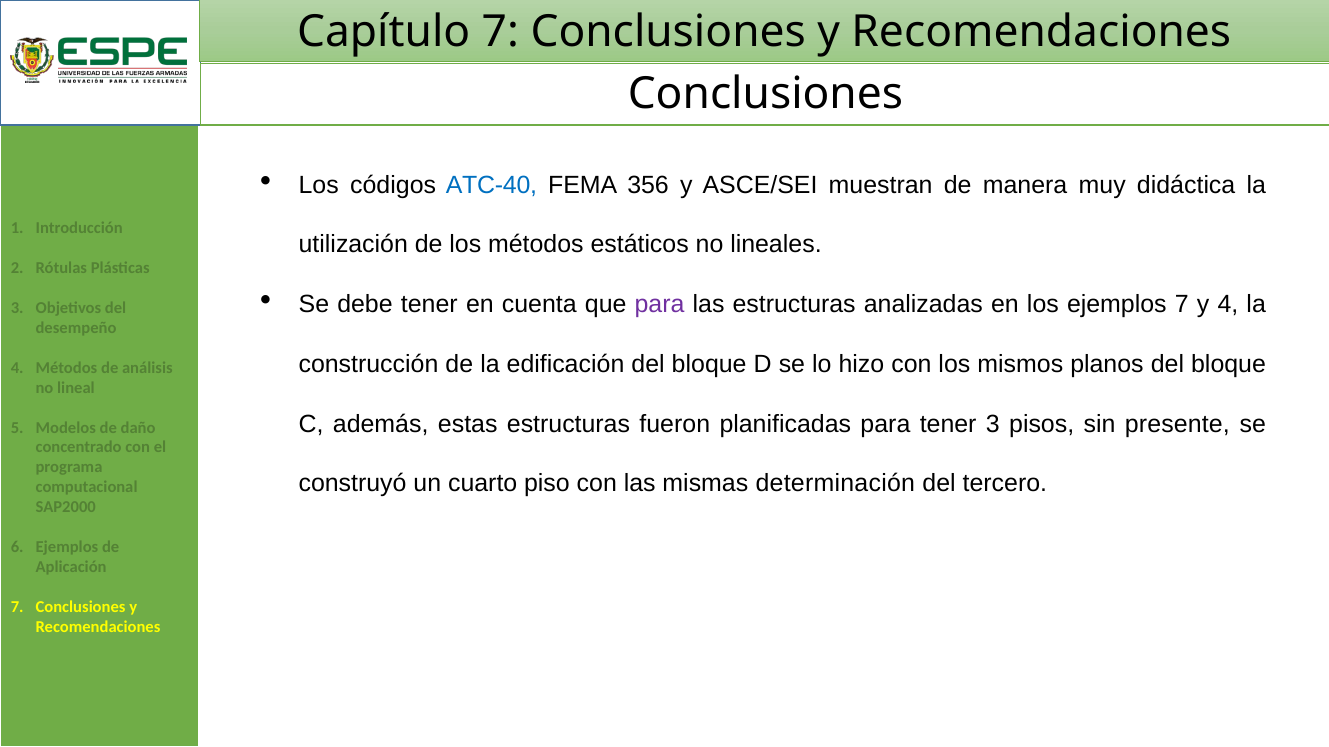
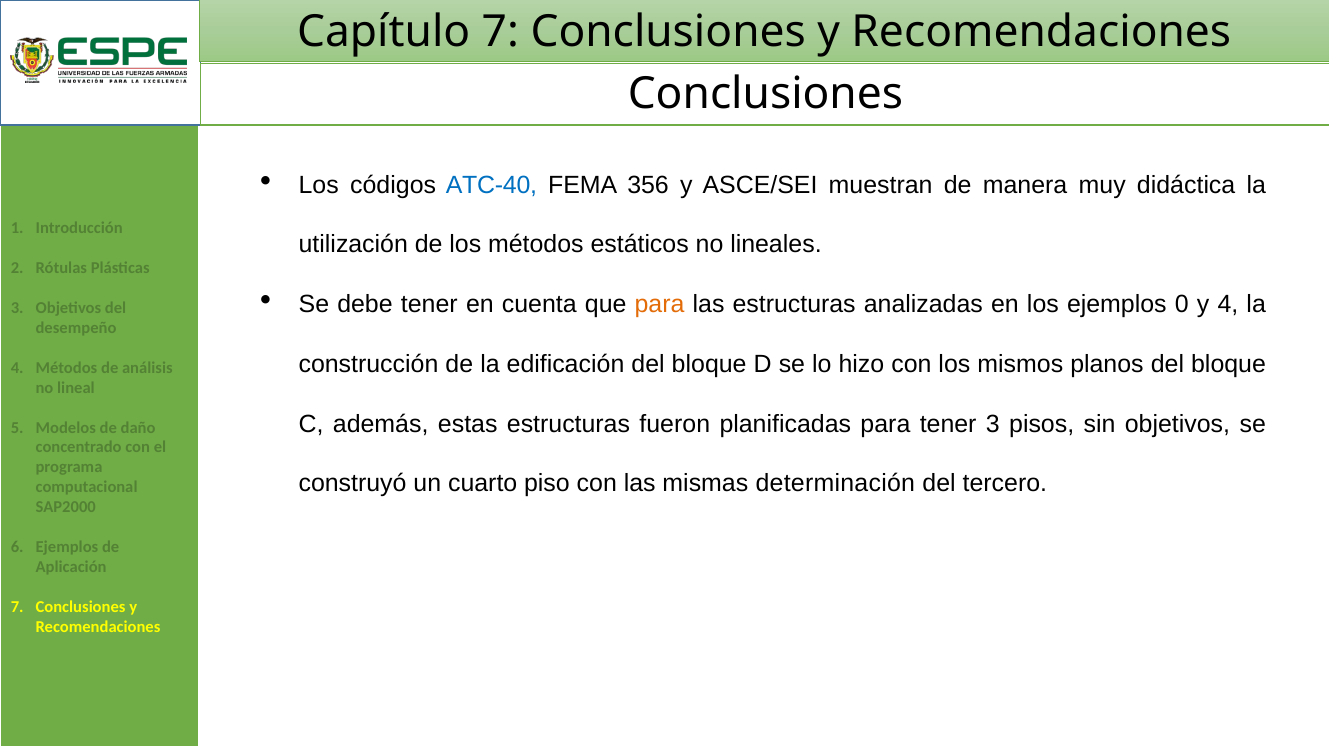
para at (659, 305) colour: purple -> orange
ejemplos 7: 7 -> 0
sin presente: presente -> objetivos
